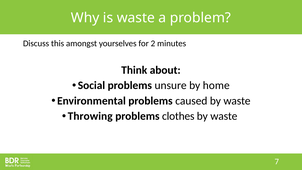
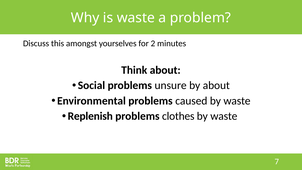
by home: home -> about
Throwing: Throwing -> Replenish
